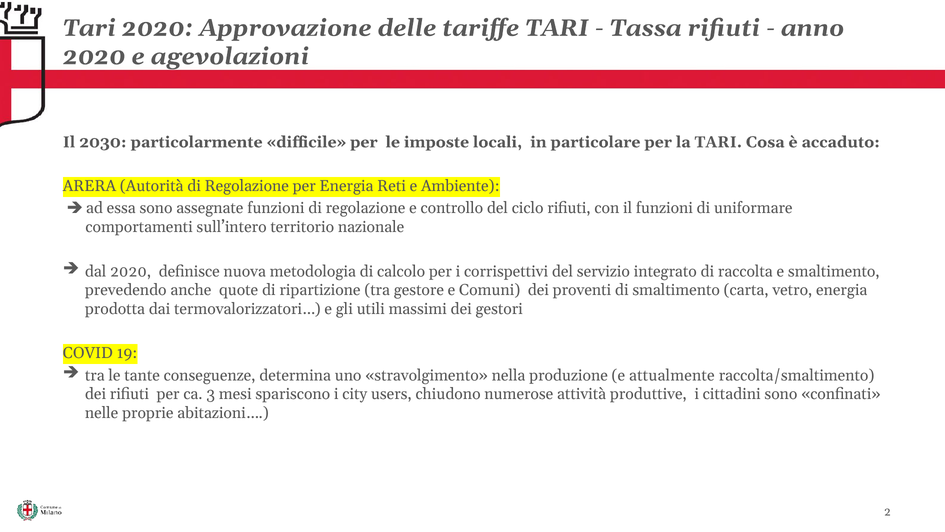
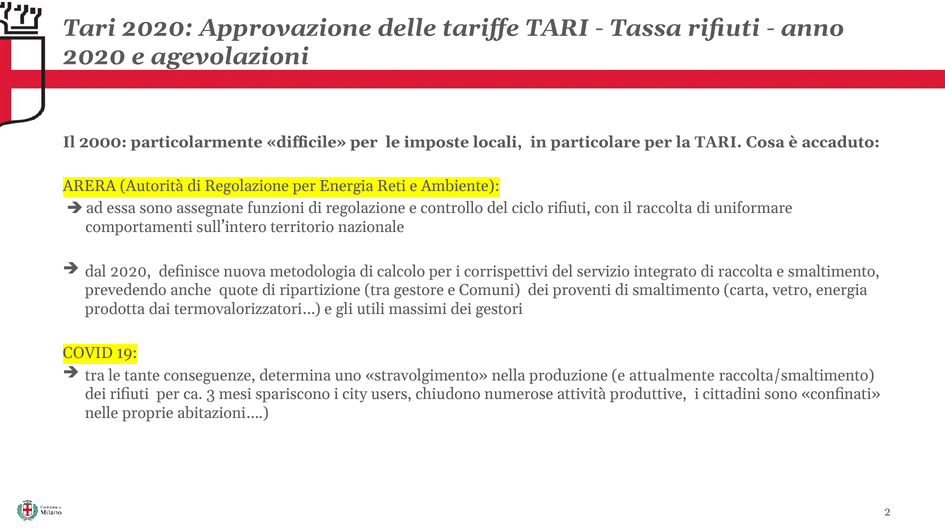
2030: 2030 -> 2000
il funzioni: funzioni -> raccolta
